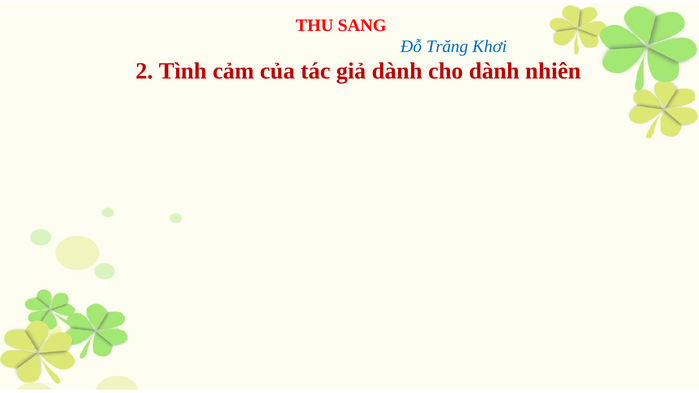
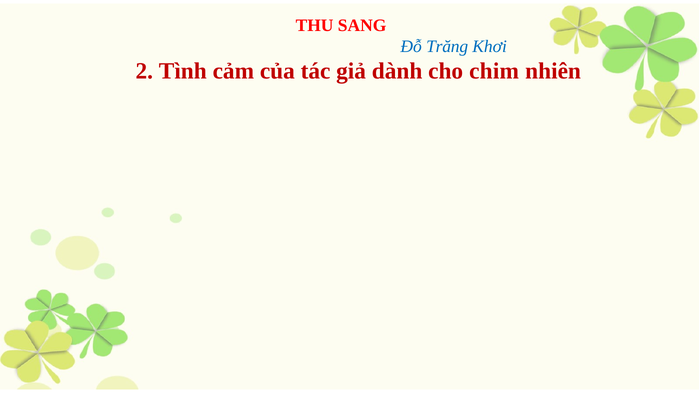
cho dành: dành -> chim
